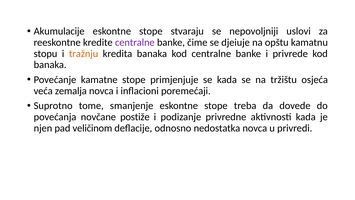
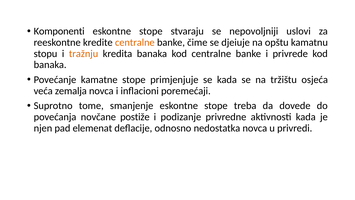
Akumulacije: Akumulacije -> Komponenti
centralne at (135, 42) colour: purple -> orange
veličinom: veličinom -> elemenat
